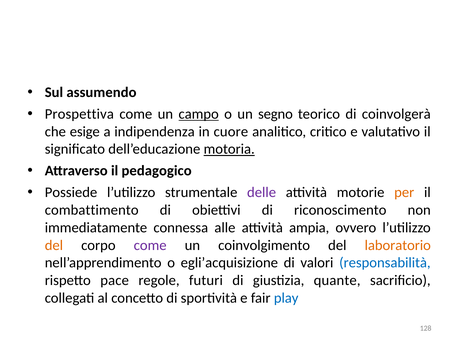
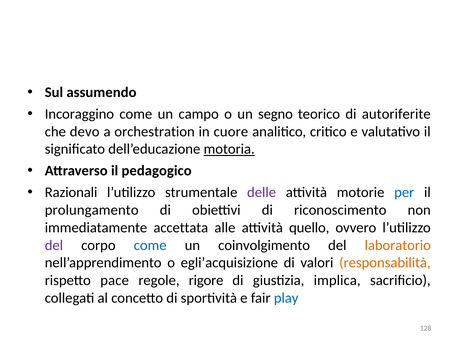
Prospettiva: Prospettiva -> Incoraggino
campo underline: present -> none
coinvolgerà: coinvolgerà -> autoriferite
esige: esige -> devo
indipendenza: indipendenza -> orchestration
Possiede: Possiede -> Razionali
per colour: orange -> blue
combattimento: combattimento -> prolungamento
connessa: connessa -> accettata
ampia: ampia -> quello
del at (54, 245) colour: orange -> purple
come at (150, 245) colour: purple -> blue
responsabilità colour: blue -> orange
futuri: futuri -> rigore
quante: quante -> implica
